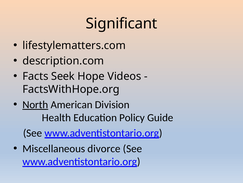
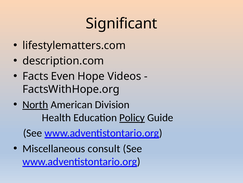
Seek: Seek -> Even
Policy underline: none -> present
divorce: divorce -> consult
